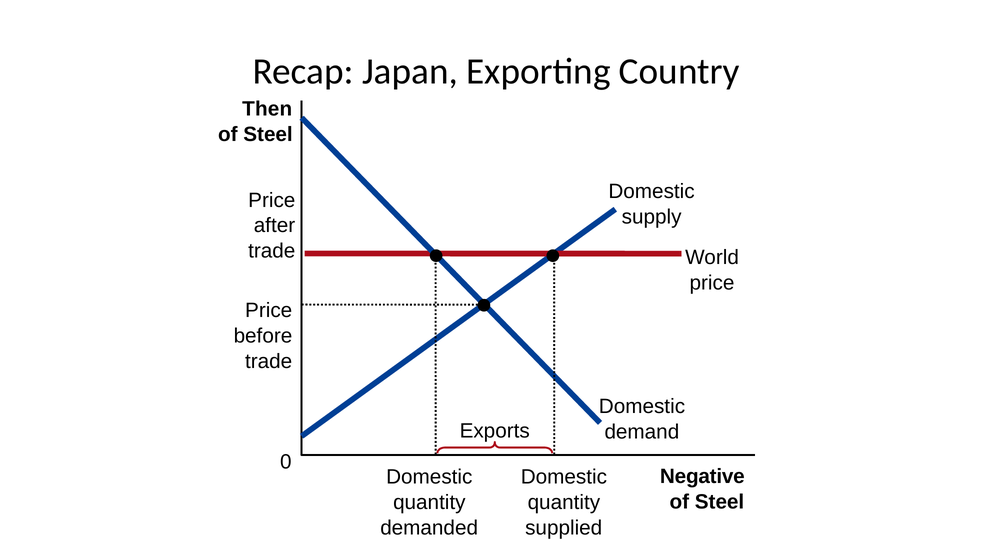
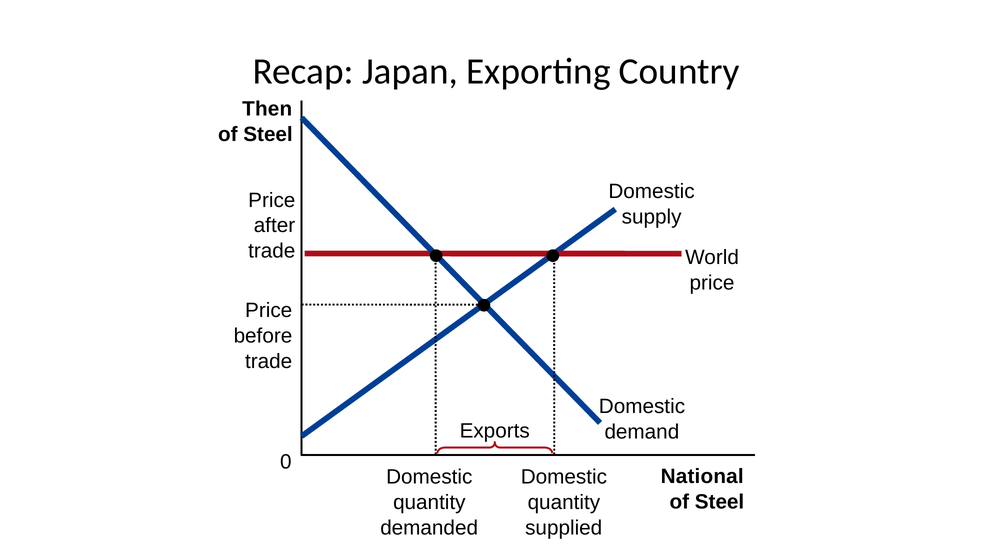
Negative: Negative -> National
